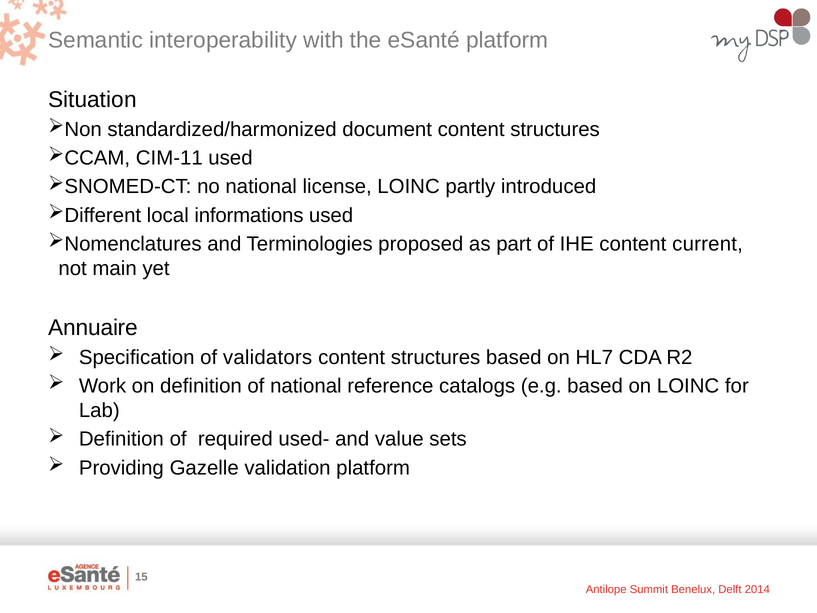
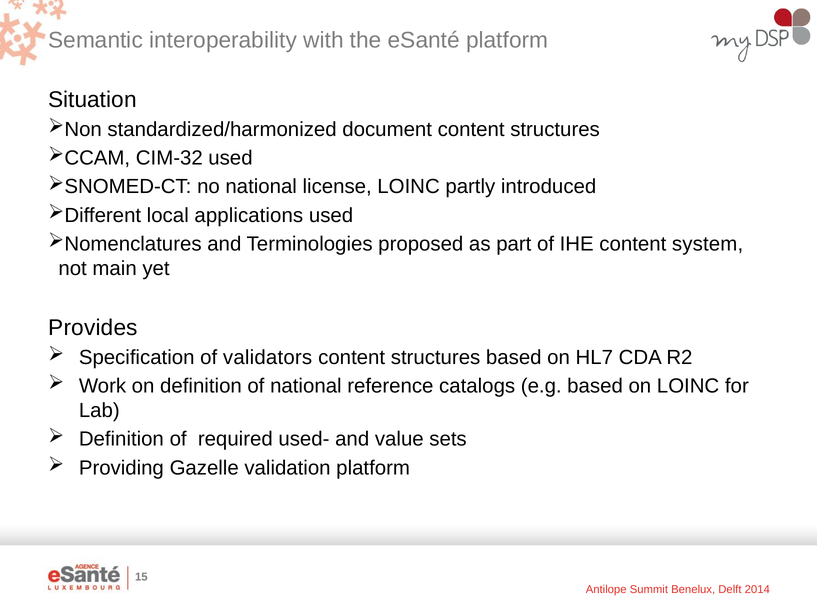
CIM-11: CIM-11 -> CIM-32
informations: informations -> applications
current: current -> system
Annuaire: Annuaire -> Provides
